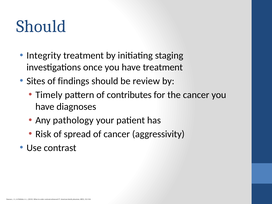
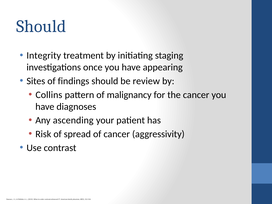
have treatment: treatment -> appearing
Timely: Timely -> Collins
contributes: contributes -> malignancy
pathology: pathology -> ascending
